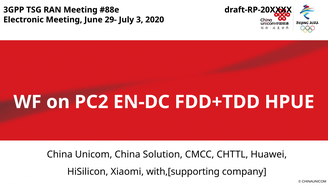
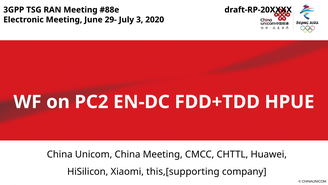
China Solution: Solution -> Meeting
with,[supporting: with,[supporting -> this,[supporting
